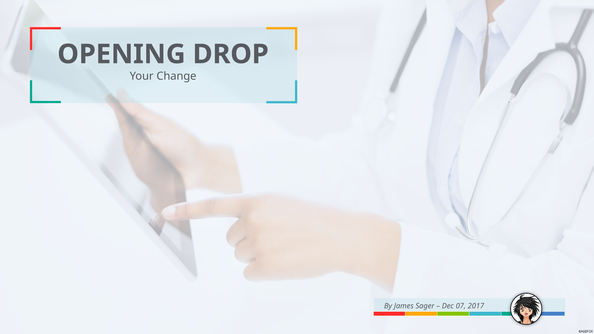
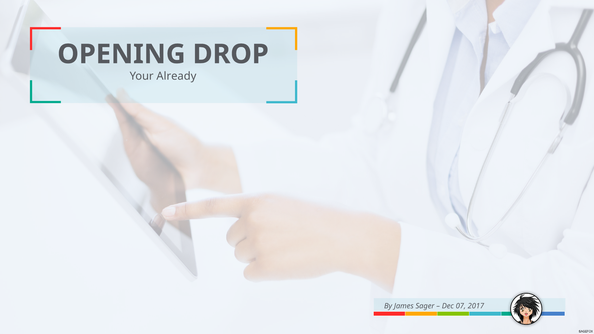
Change: Change -> Already
